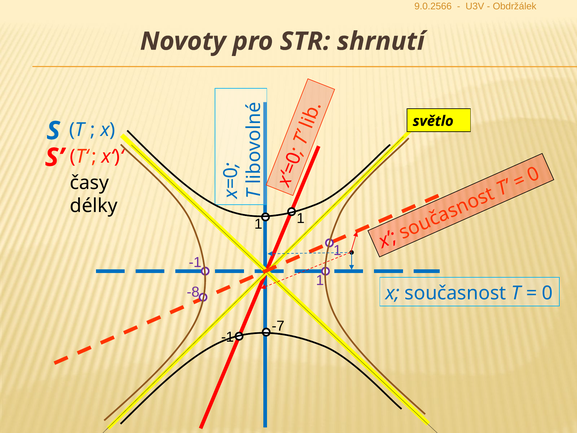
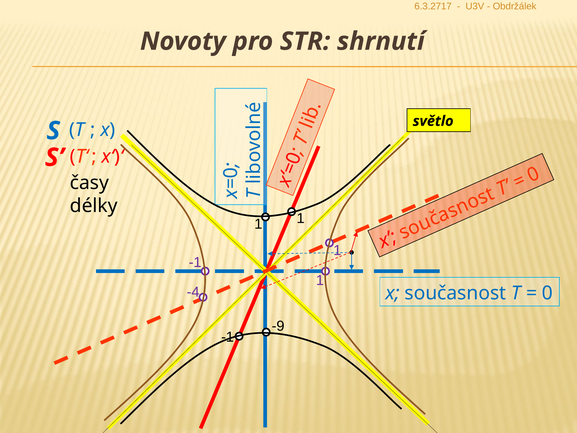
9.0.2566: 9.0.2566 -> 6.3.2717
-8: -8 -> -4
-7: -7 -> -9
